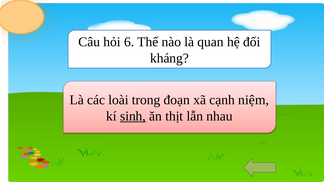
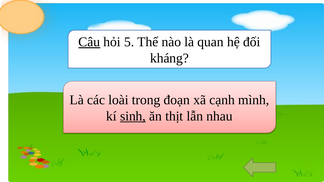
Câu underline: none -> present
6: 6 -> 5
niệm: niệm -> mình
